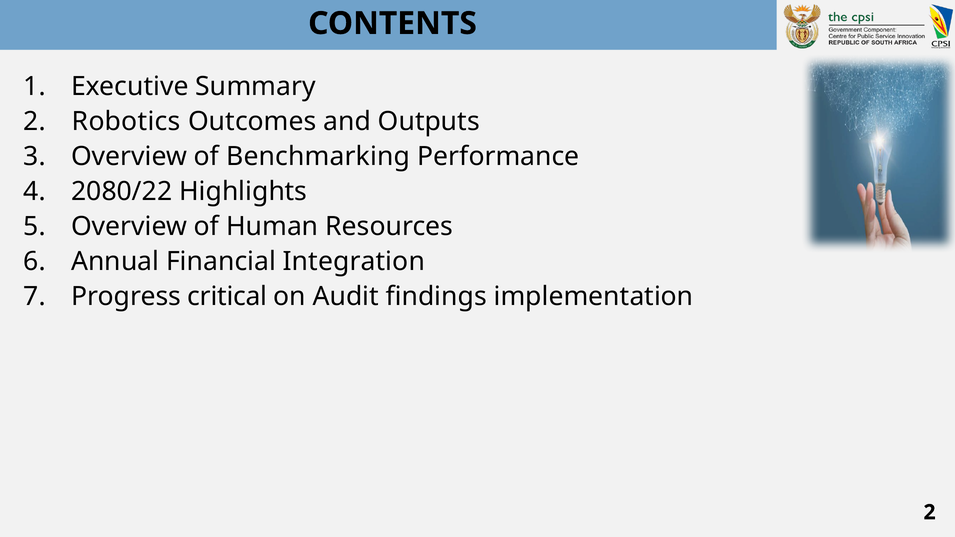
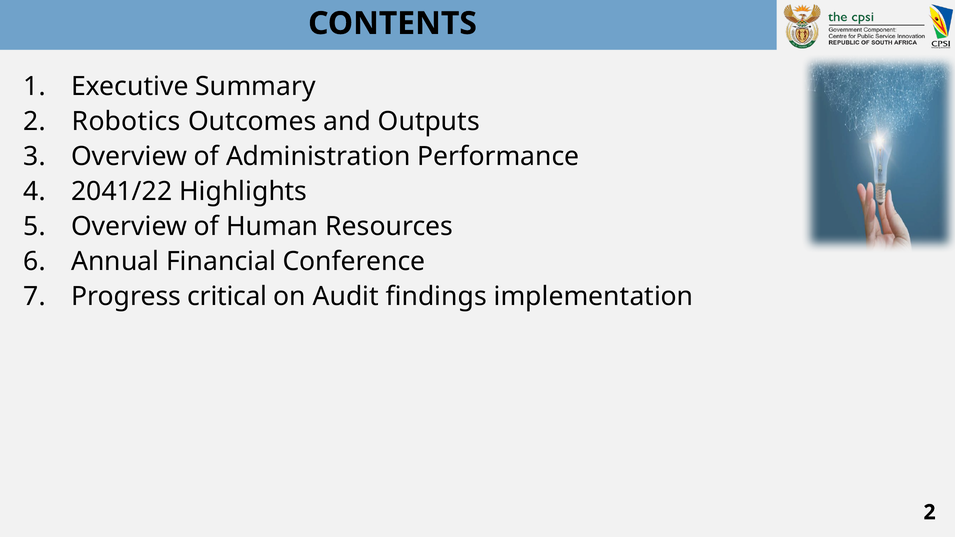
Benchmarking: Benchmarking -> Administration
2080/22: 2080/22 -> 2041/22
Integration: Integration -> Conference
